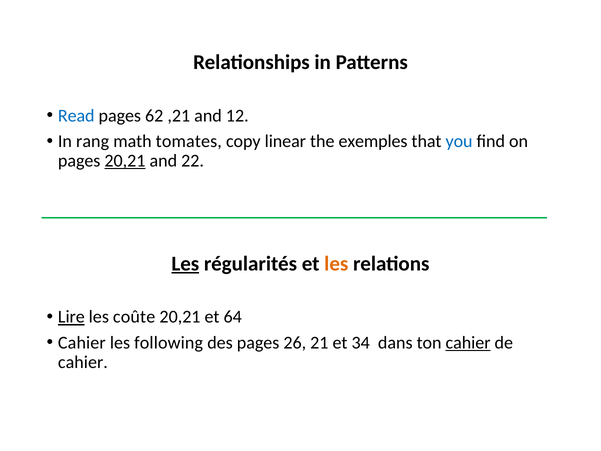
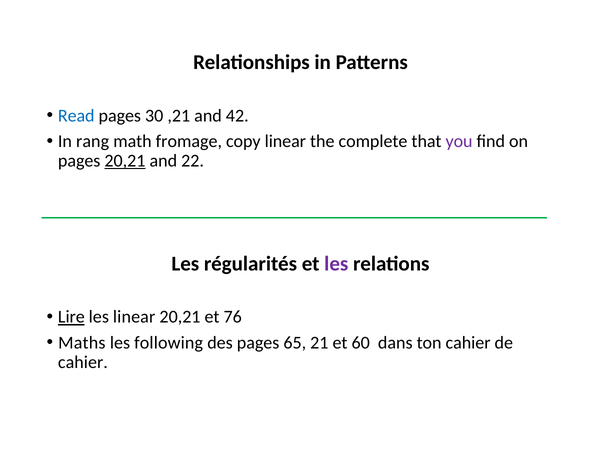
62: 62 -> 30
12: 12 -> 42
tomates: tomates -> fromage
exemples: exemples -> complete
you colour: blue -> purple
Les at (185, 264) underline: present -> none
les at (336, 264) colour: orange -> purple
les coûte: coûte -> linear
64: 64 -> 76
Cahier at (82, 343): Cahier -> Maths
26: 26 -> 65
34: 34 -> 60
cahier at (468, 343) underline: present -> none
